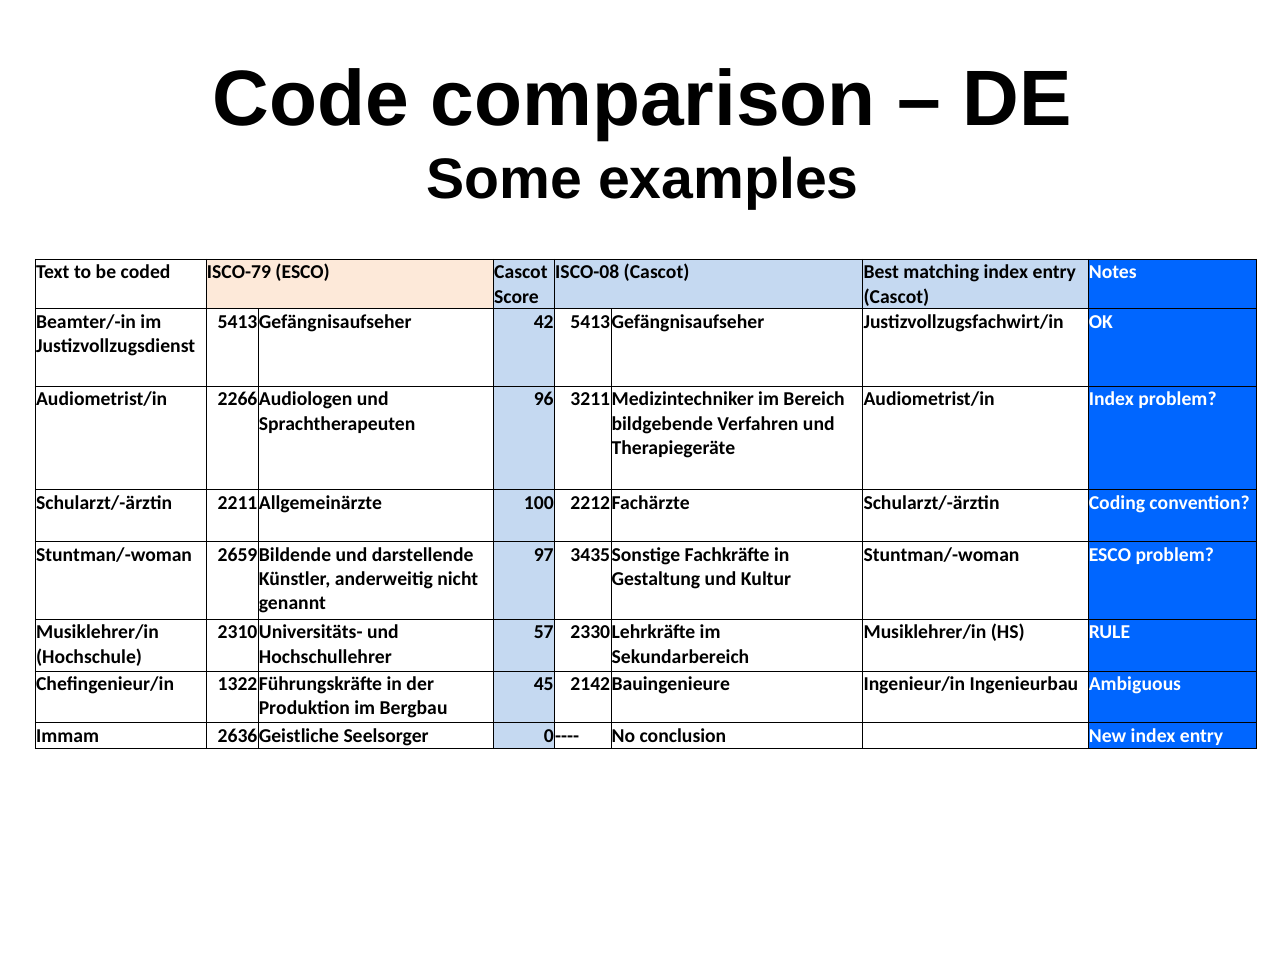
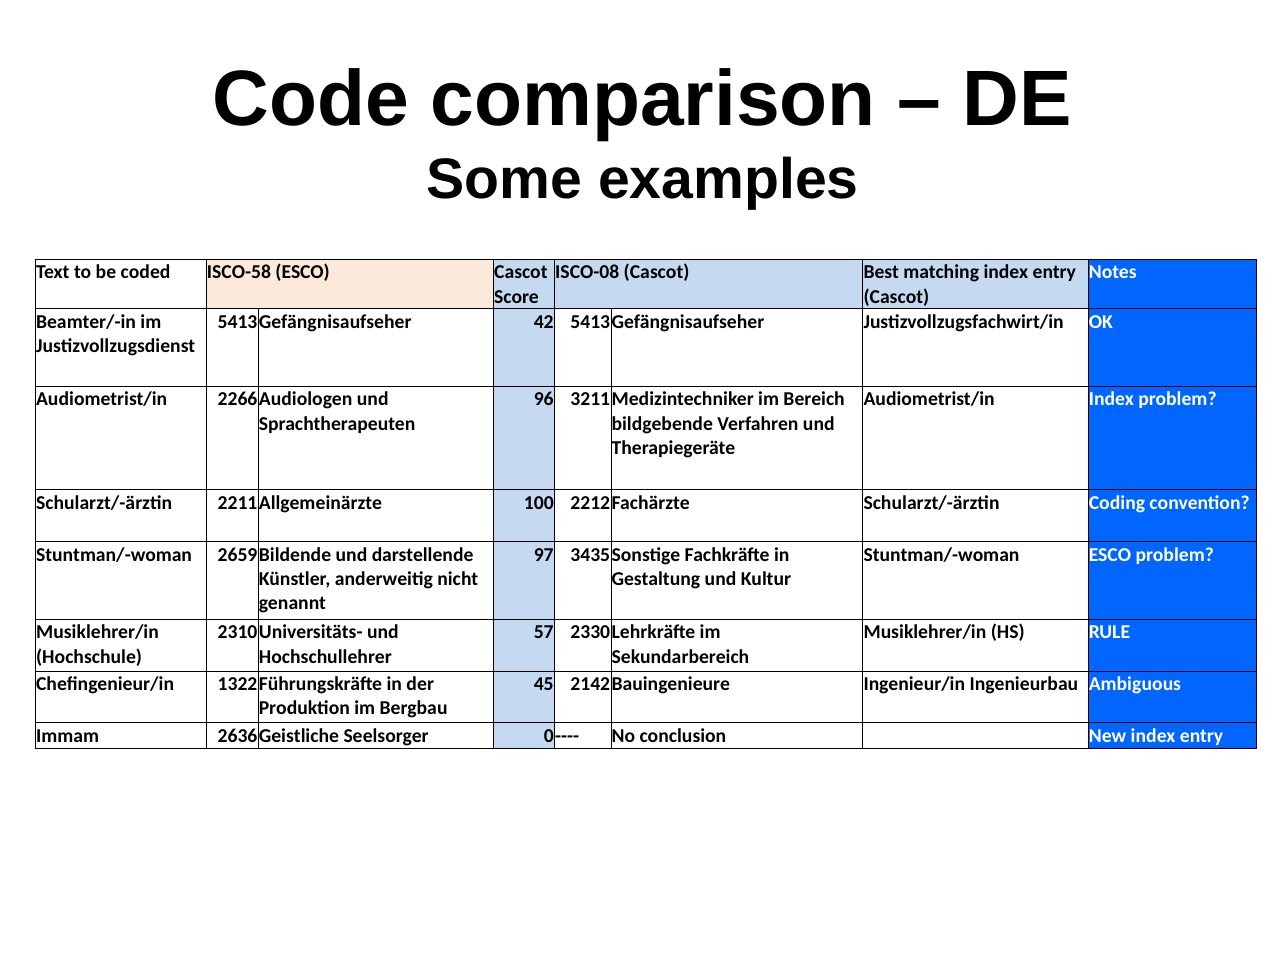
ISCO-79: ISCO-79 -> ISCO-58
